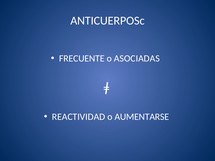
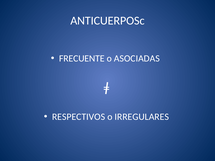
REACTIVIDAD: REACTIVIDAD -> RESPECTIVOS
AUMENTARSE: AUMENTARSE -> IRREGULARES
